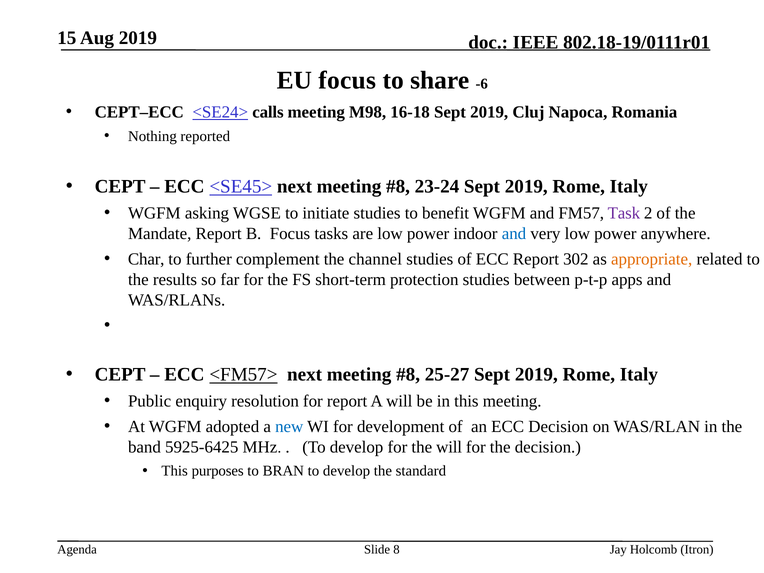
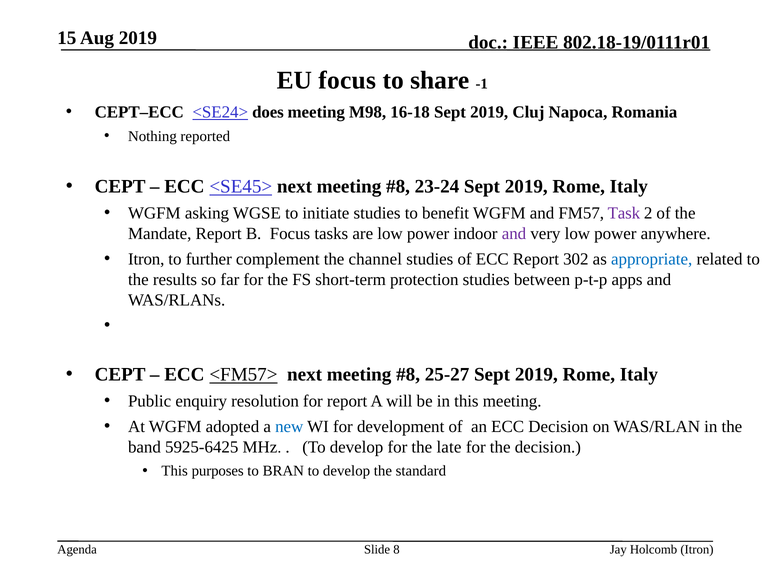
-6: -6 -> -1
calls: calls -> does
and at (514, 234) colour: blue -> purple
Char at (146, 259): Char -> Itron
appropriate colour: orange -> blue
the will: will -> late
